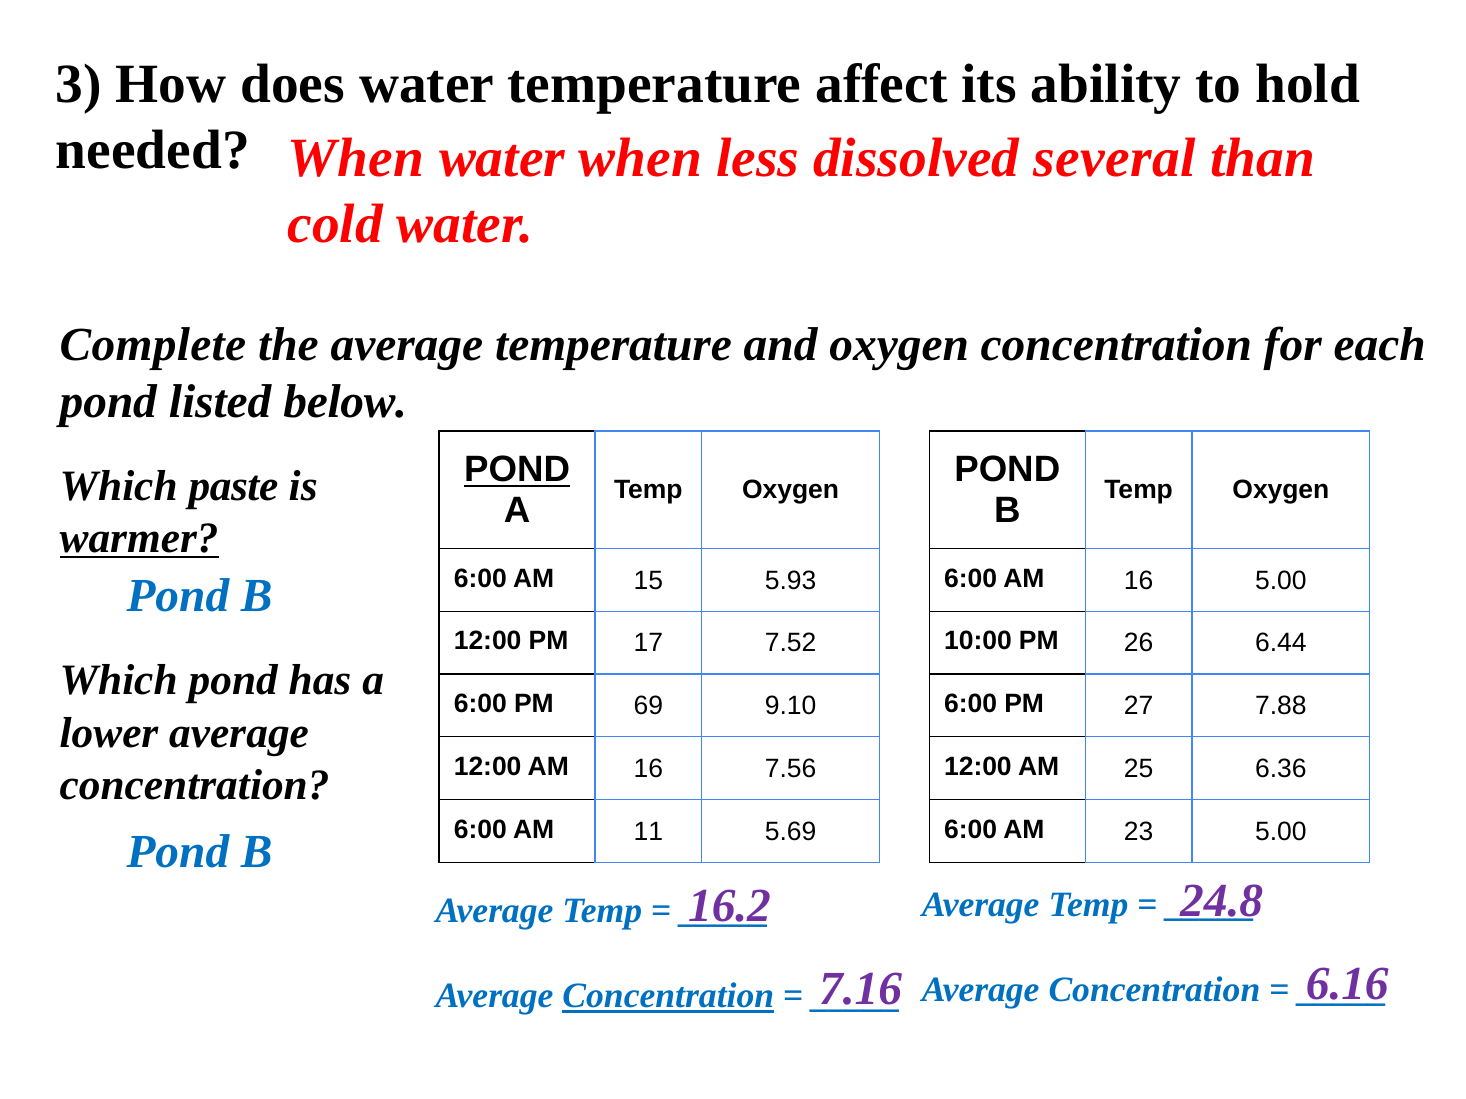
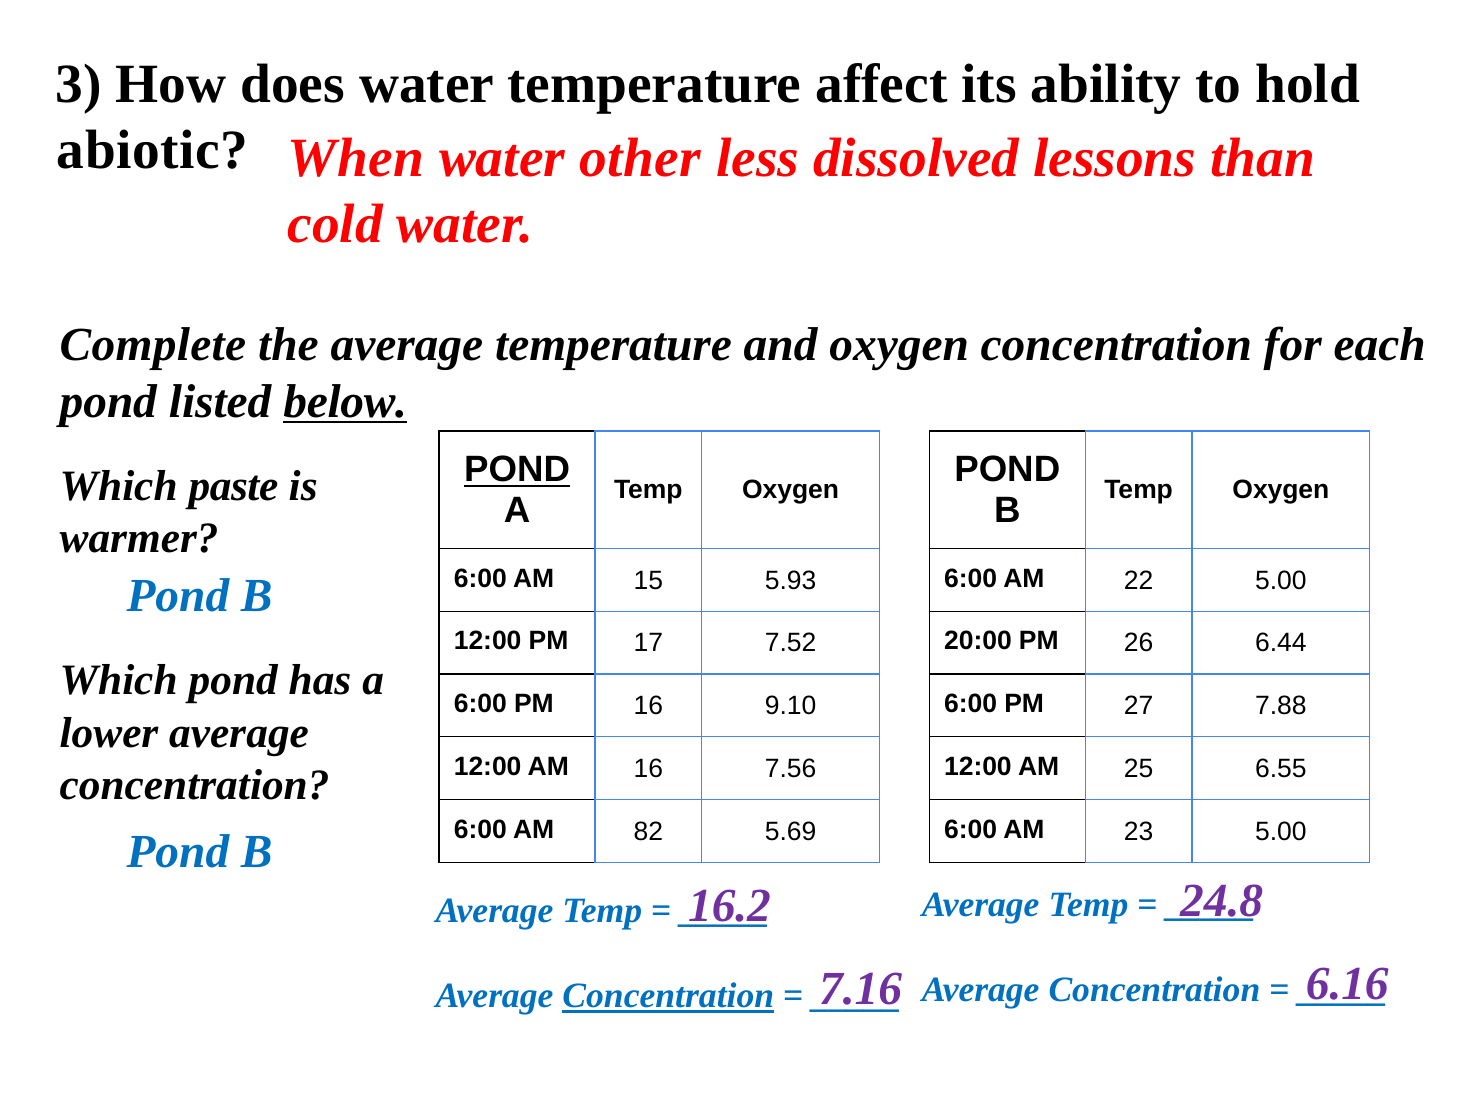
needed: needed -> abiotic
water when: when -> other
several: several -> lessons
below underline: none -> present
warmer underline: present -> none
6:00 AM 16: 16 -> 22
10:00: 10:00 -> 20:00
PM 69: 69 -> 16
6.36: 6.36 -> 6.55
11: 11 -> 82
